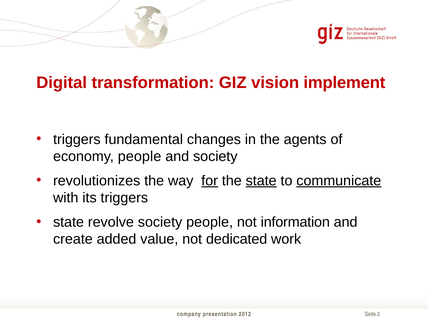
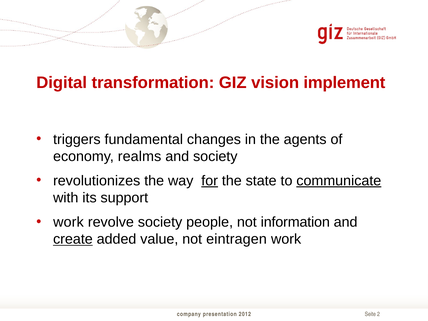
economy people: people -> realms
state at (261, 181) underline: present -> none
its triggers: triggers -> support
state at (69, 222): state -> work
create underline: none -> present
dedicated: dedicated -> eintragen
